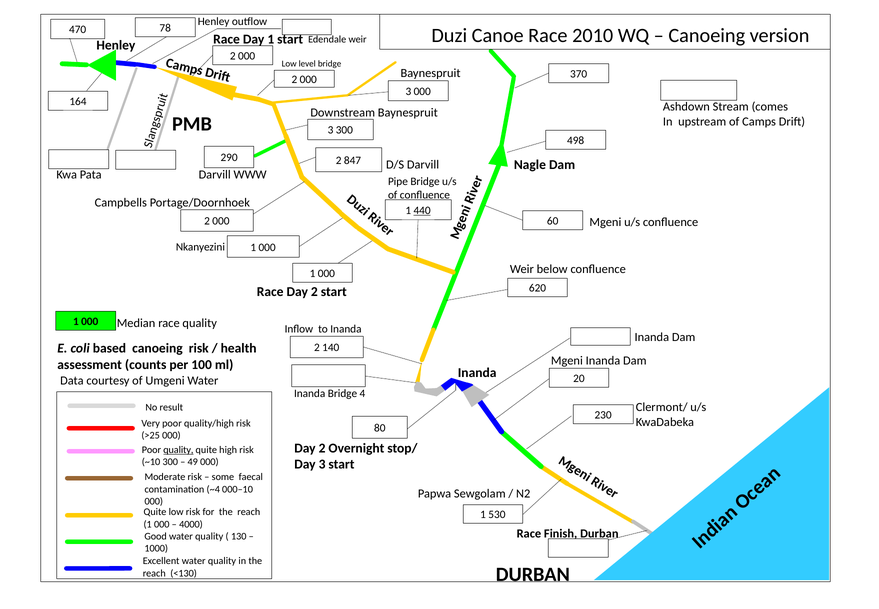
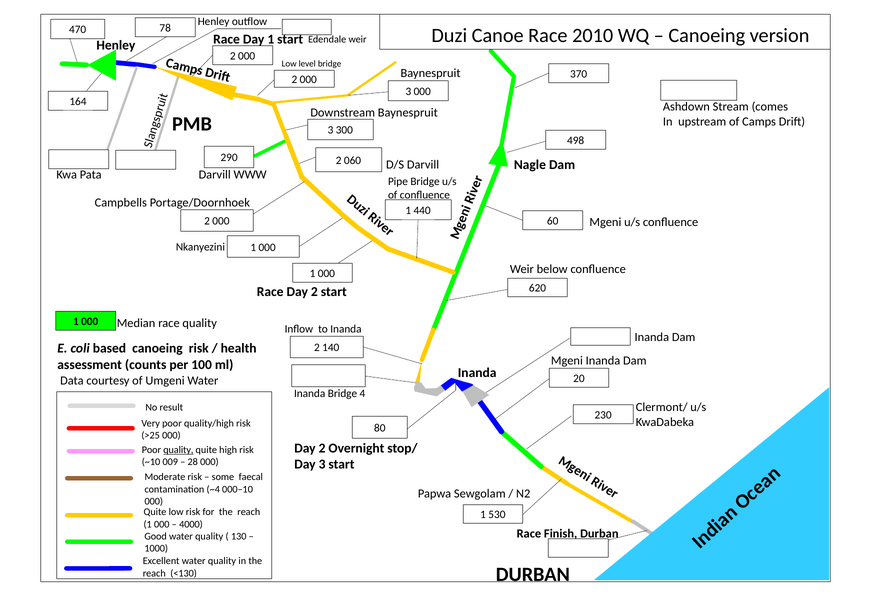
847: 847 -> 060
440 underline: present -> none
~10 300: 300 -> 009
49: 49 -> 28
